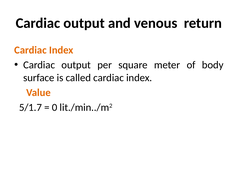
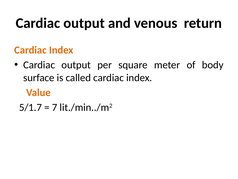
0: 0 -> 7
